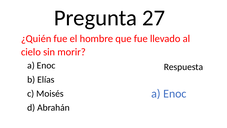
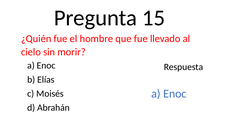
27: 27 -> 15
